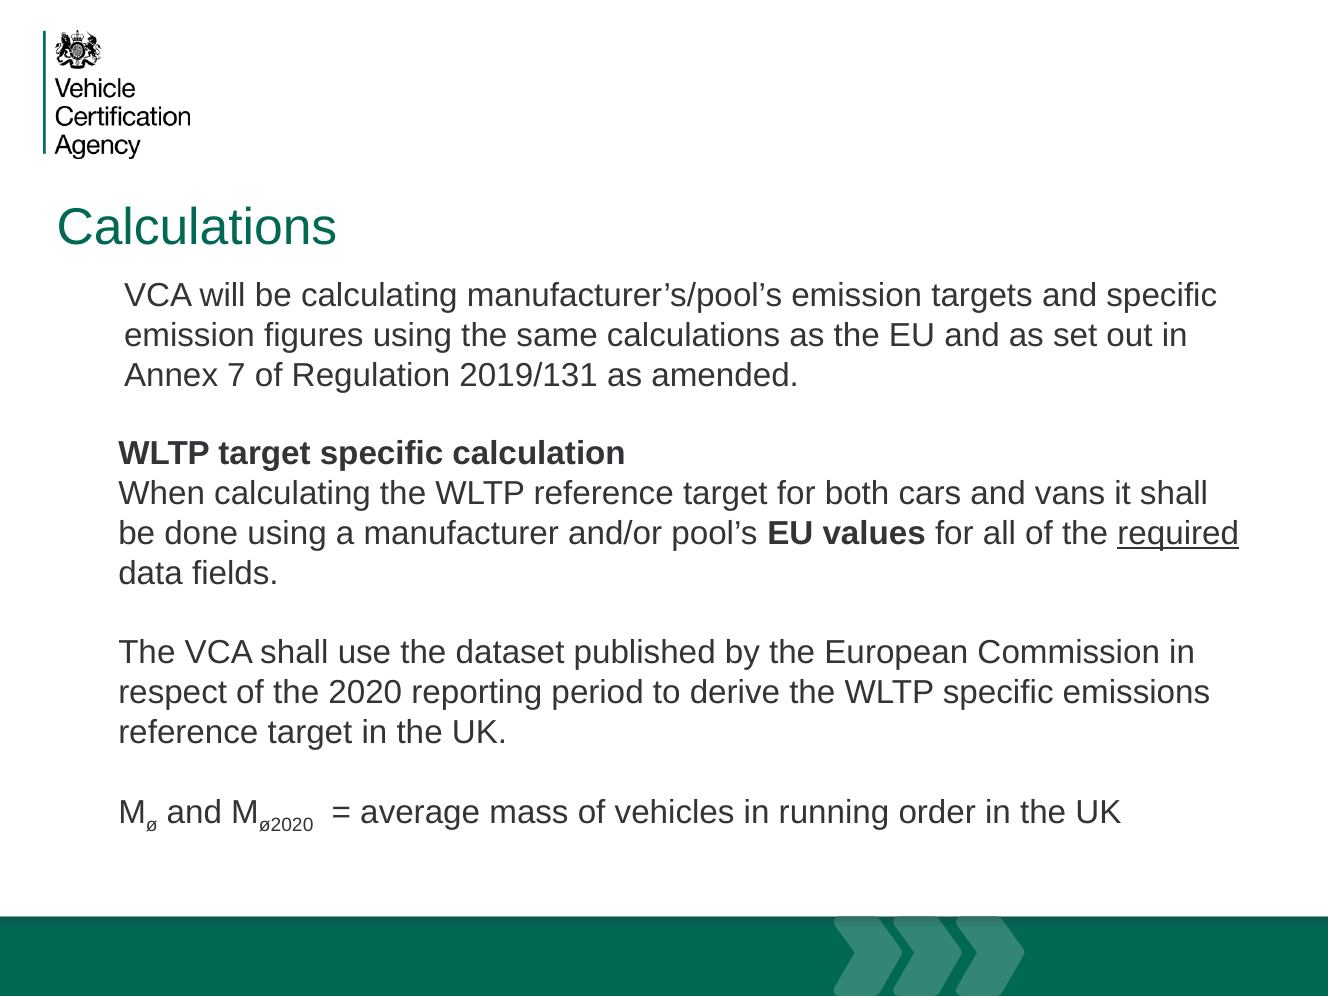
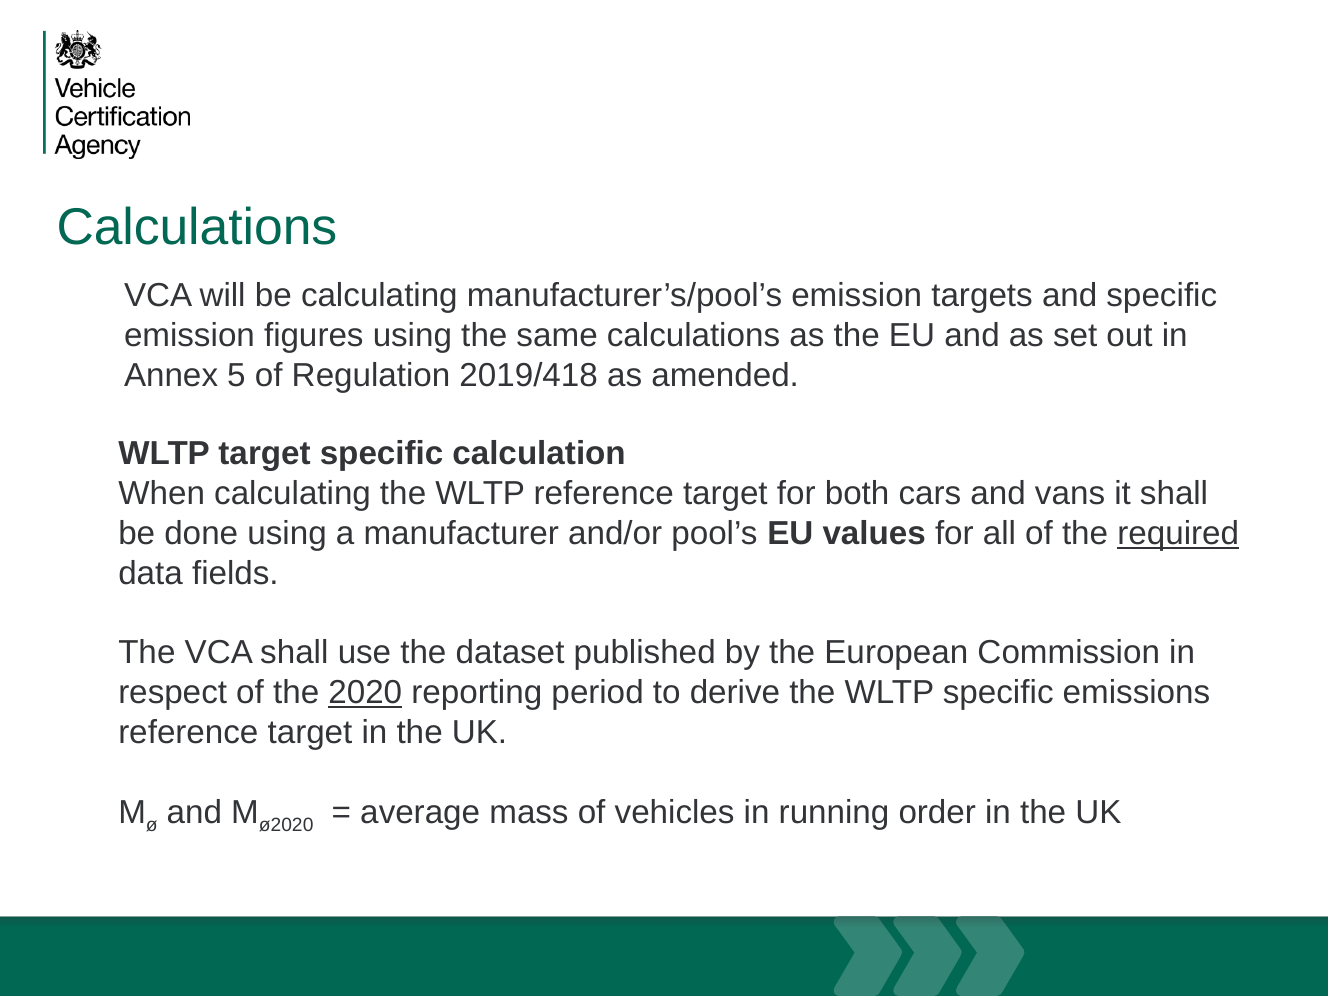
7: 7 -> 5
2019/131: 2019/131 -> 2019/418
2020 underline: none -> present
